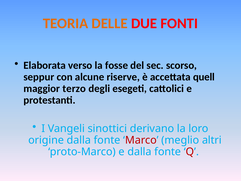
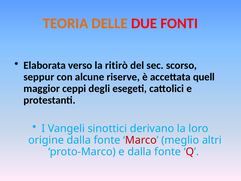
fosse: fosse -> ritirò
terzo: terzo -> ceppi
